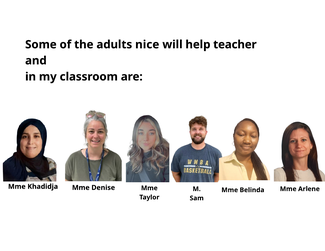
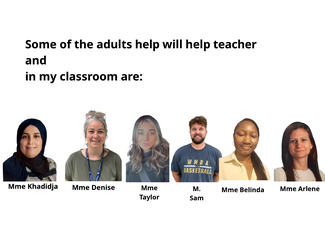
adults nice: nice -> help
